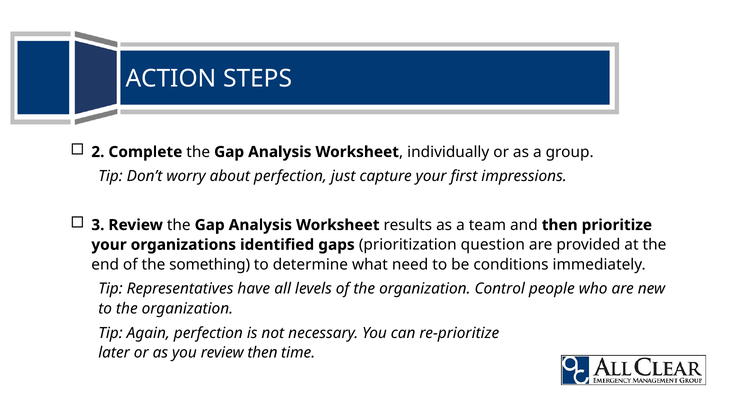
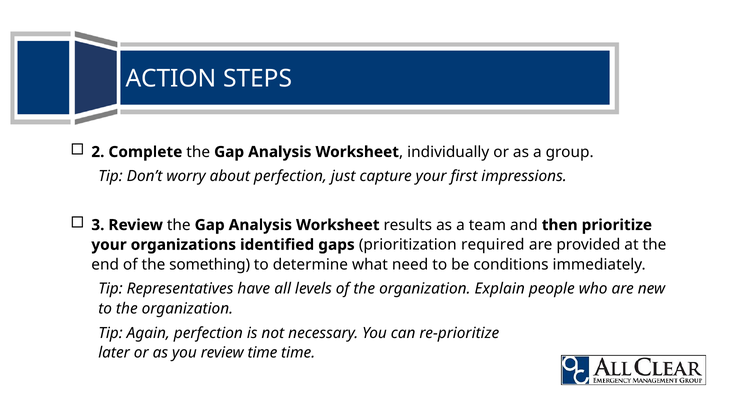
question: question -> required
Control: Control -> Explain
review then: then -> time
